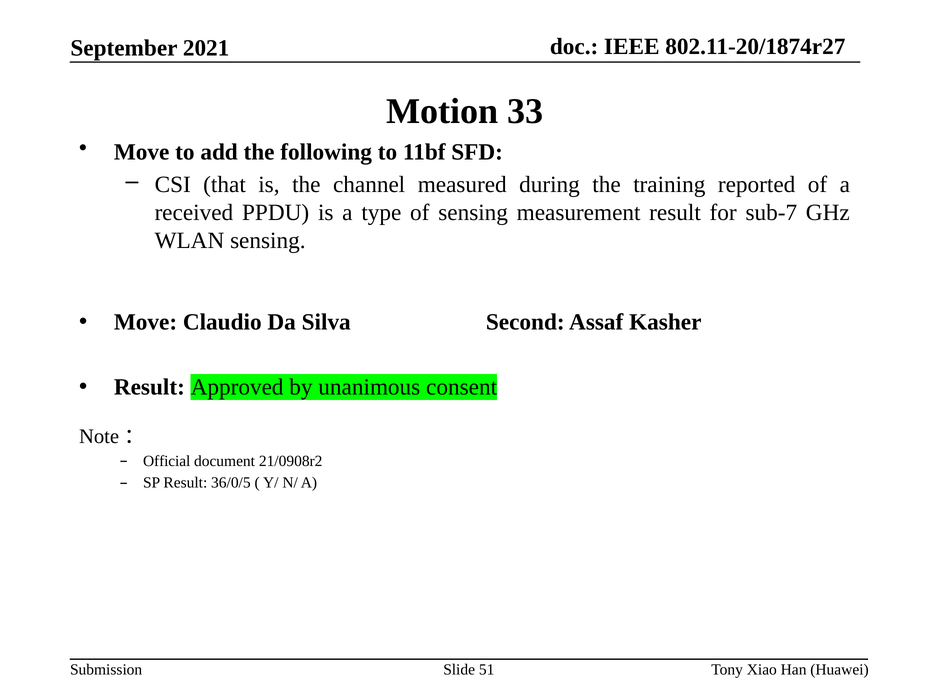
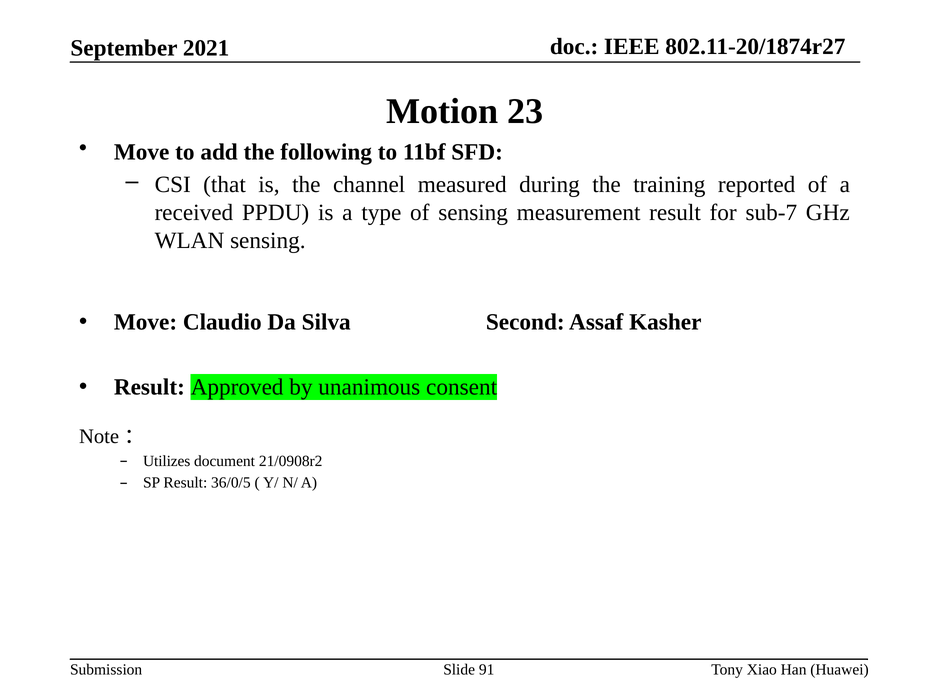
33: 33 -> 23
Official: Official -> Utilizes
51: 51 -> 91
